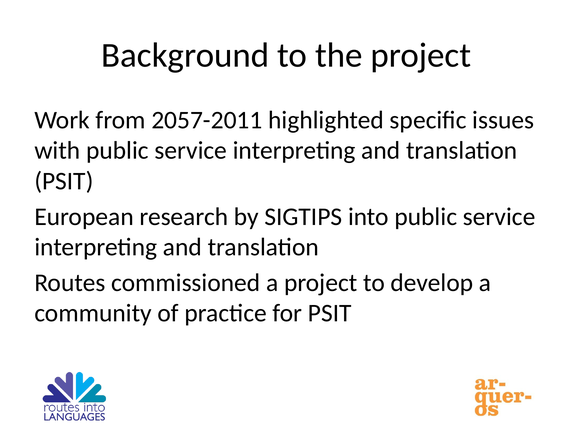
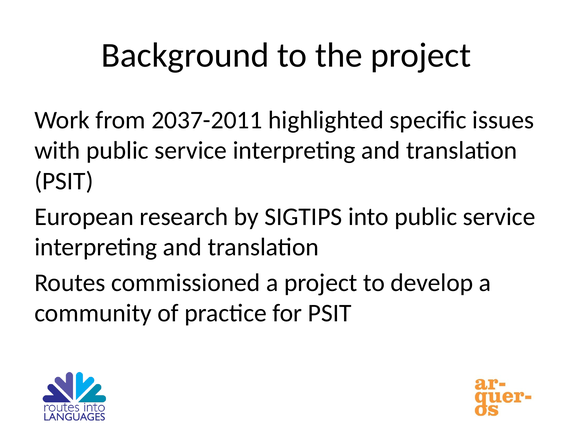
2057-2011: 2057-2011 -> 2037-2011
